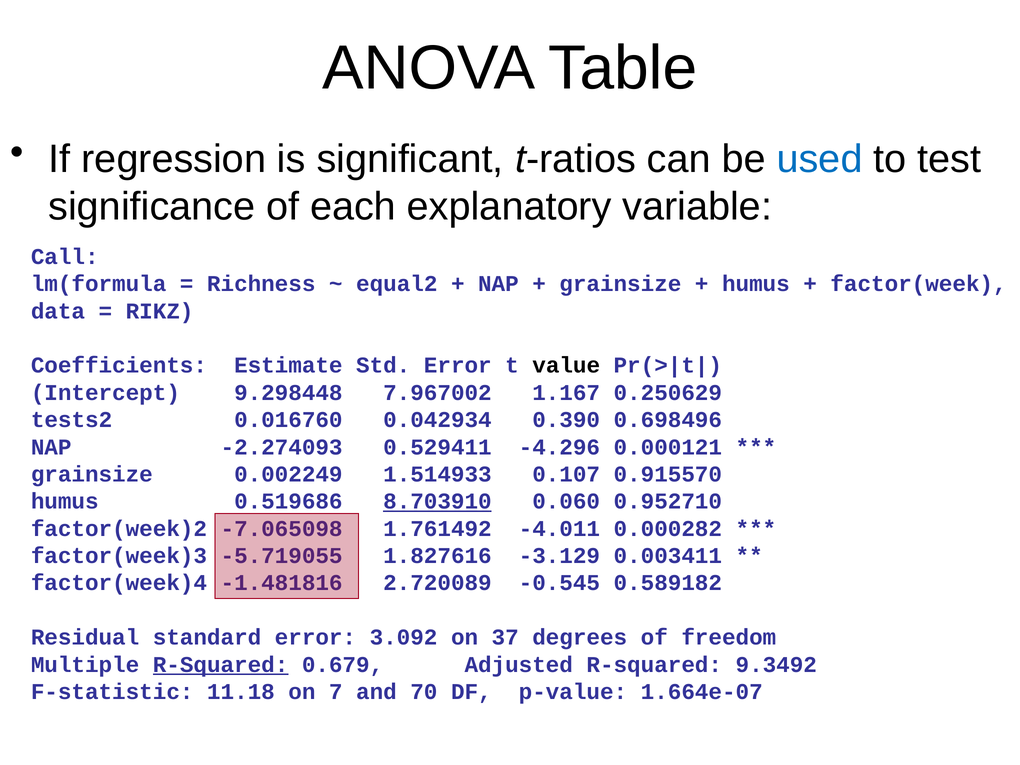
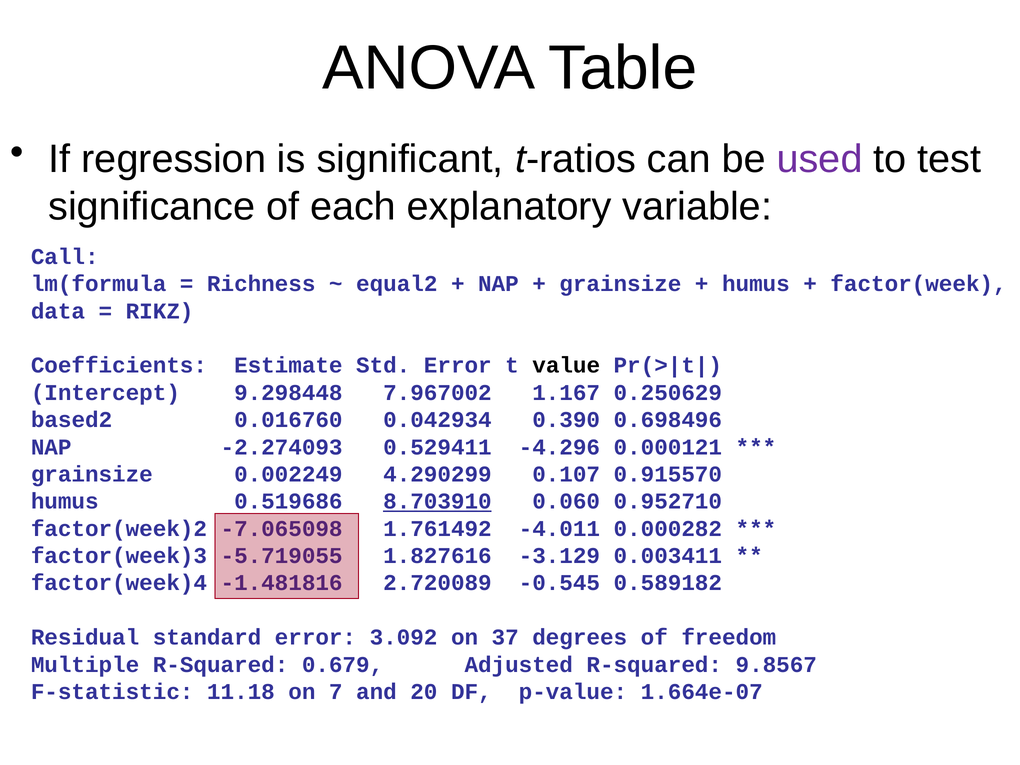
used colour: blue -> purple
tests2: tests2 -> based2
1.514933: 1.514933 -> 4.290299
R-Squared at (221, 665) underline: present -> none
9.3492: 9.3492 -> 9.8567
70: 70 -> 20
